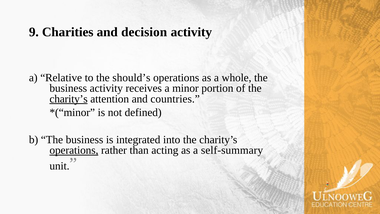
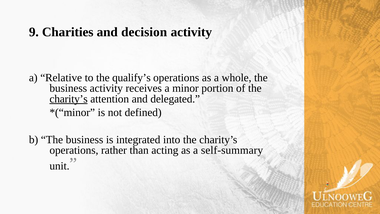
should’s: should’s -> qualify’s
countries: countries -> delegated
operations at (74, 150) underline: present -> none
